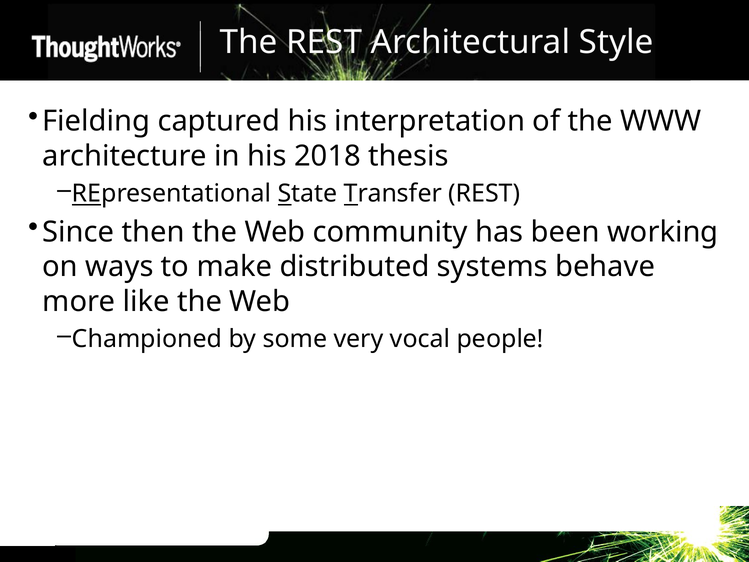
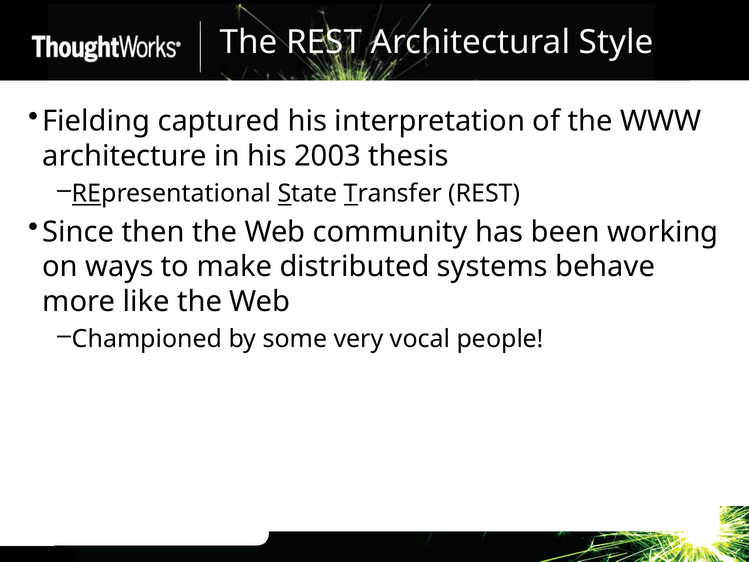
2018: 2018 -> 2003
